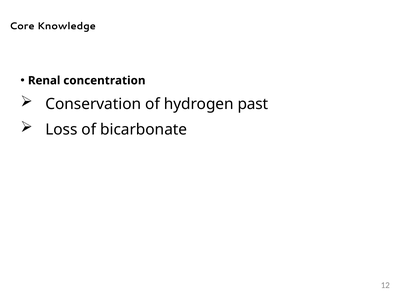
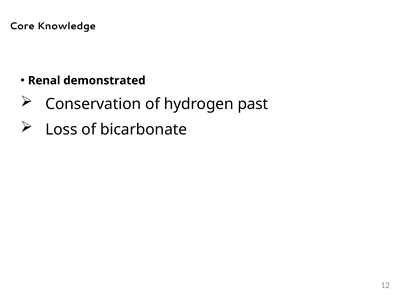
concentration: concentration -> demonstrated
